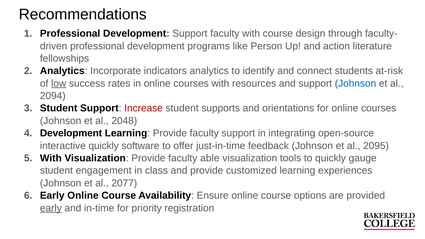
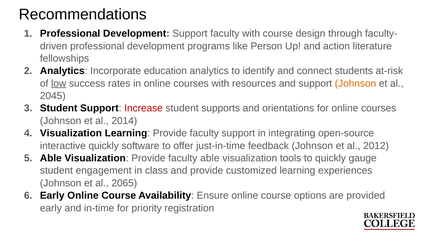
indicators: indicators -> education
Johnson at (356, 83) colour: blue -> orange
2094: 2094 -> 2045
2048: 2048 -> 2014
Development at (71, 133): Development -> Visualization
2095: 2095 -> 2012
With at (51, 158): With -> Able
2077: 2077 -> 2065
early at (51, 208) underline: present -> none
